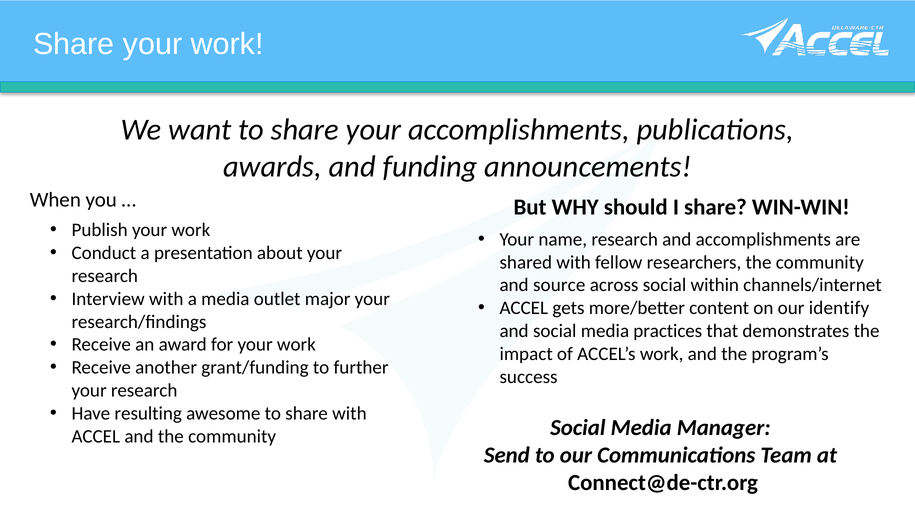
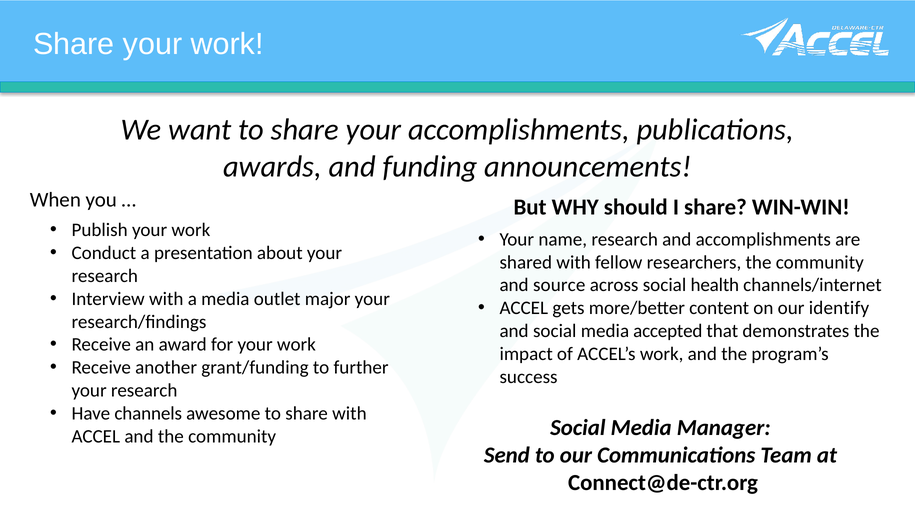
within: within -> health
practices: practices -> accepted
resulting: resulting -> channels
